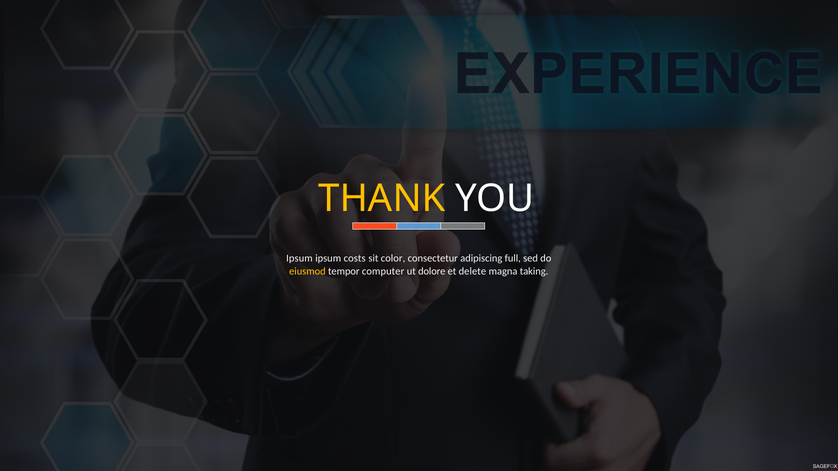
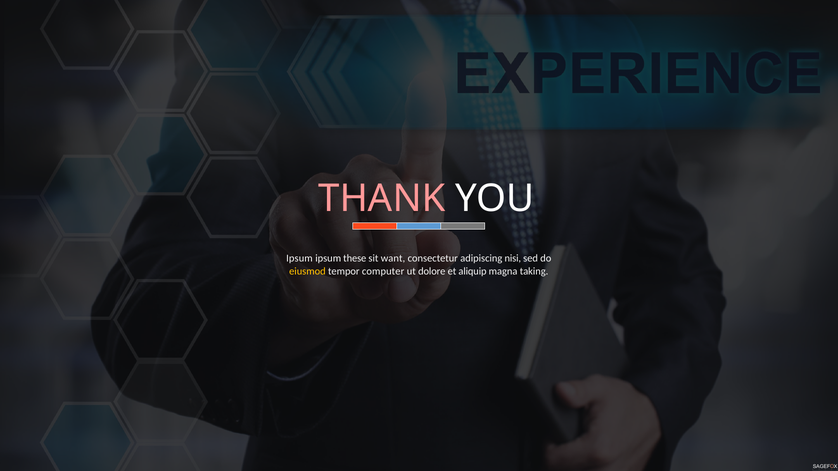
THANK colour: yellow -> pink
costs: costs -> these
color: color -> want
full: full -> nisi
delete: delete -> aliquip
